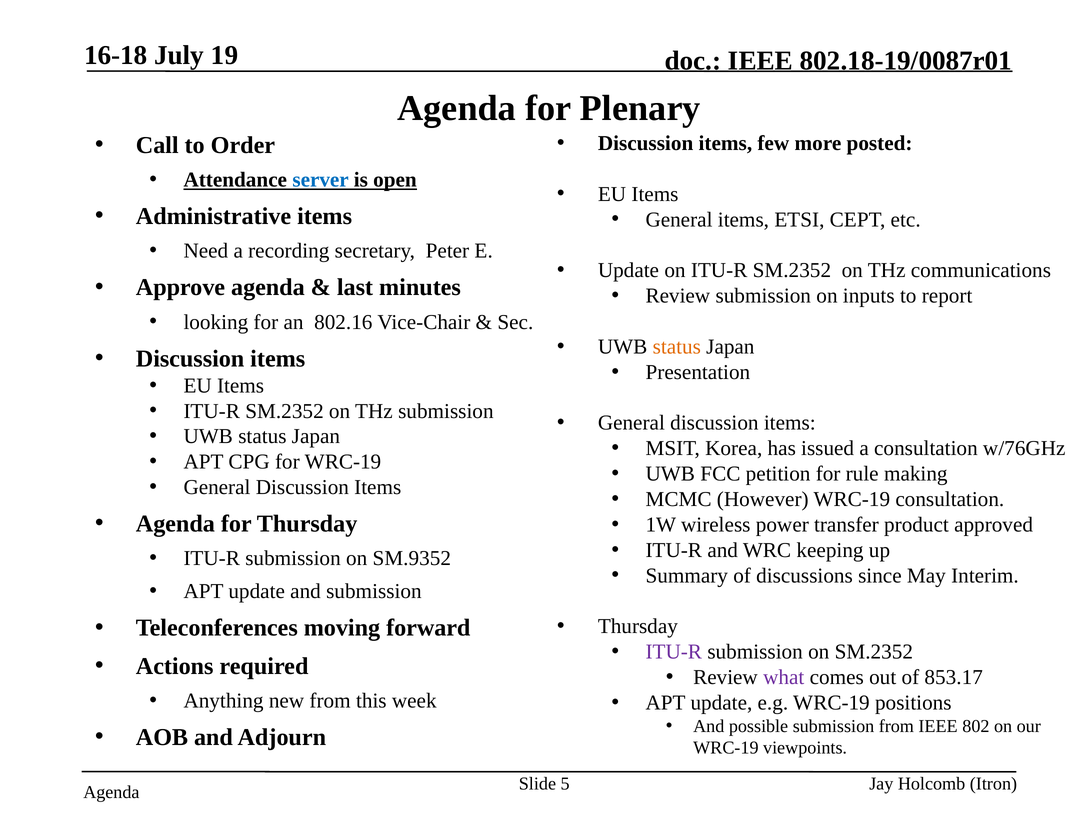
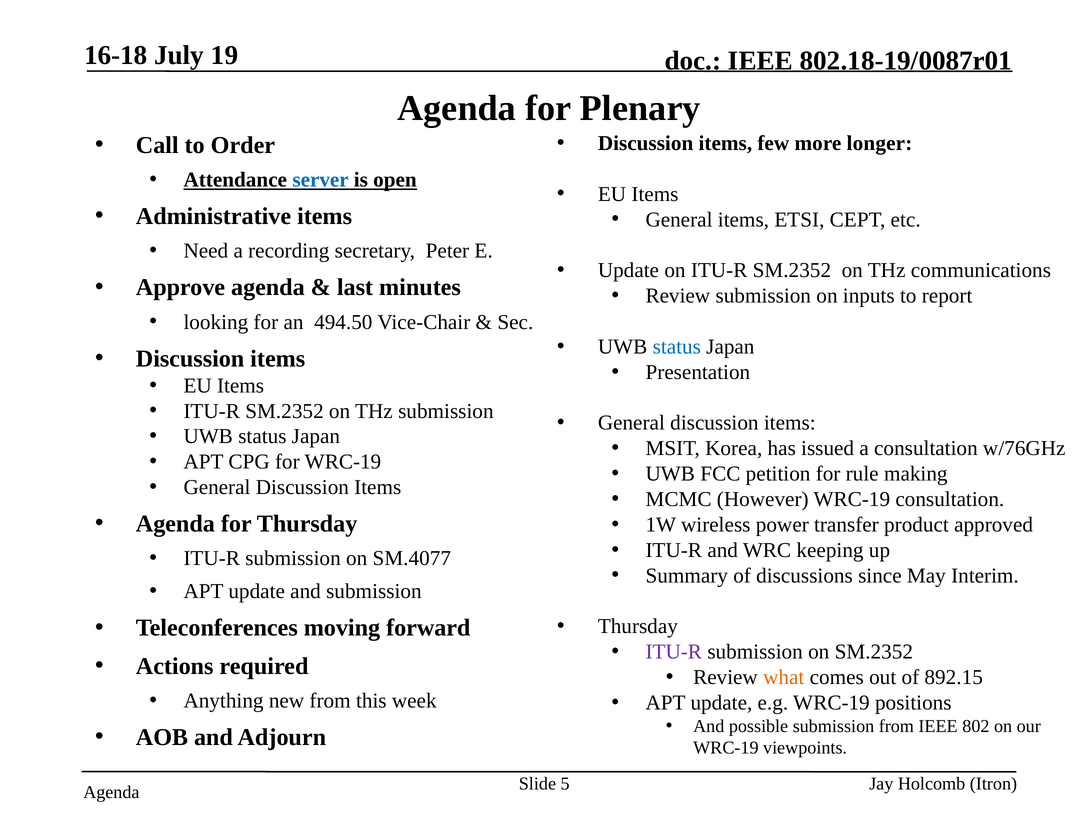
posted: posted -> longer
802.16: 802.16 -> 494.50
status at (677, 347) colour: orange -> blue
SM.9352: SM.9352 -> SM.4077
what colour: purple -> orange
853.17: 853.17 -> 892.15
